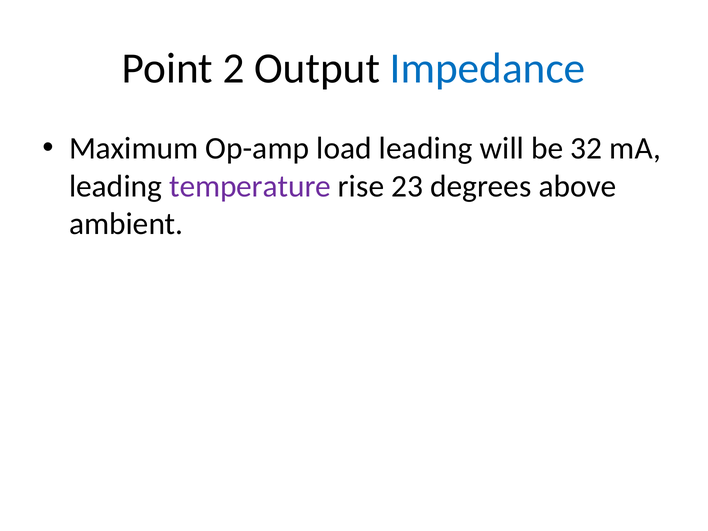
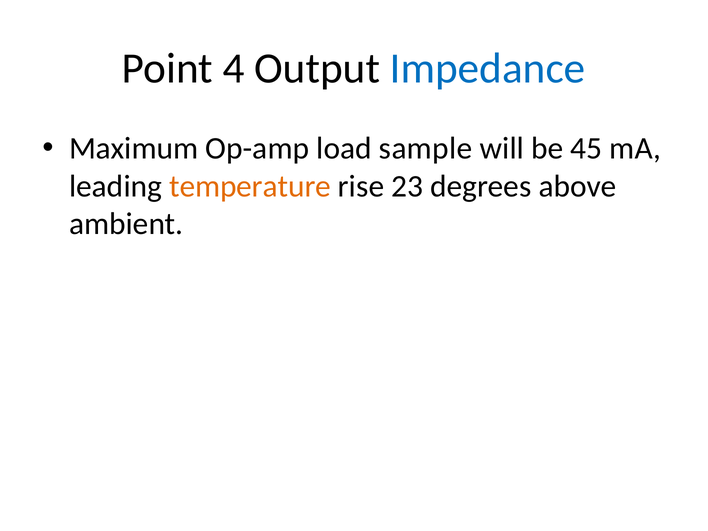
2: 2 -> 4
load leading: leading -> sample
32: 32 -> 45
temperature colour: purple -> orange
